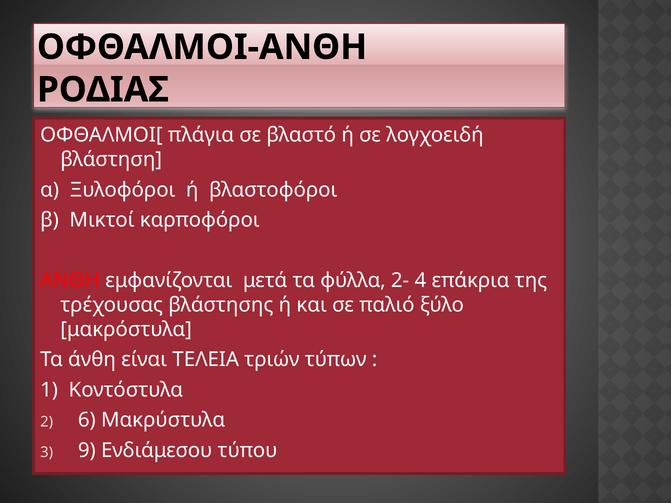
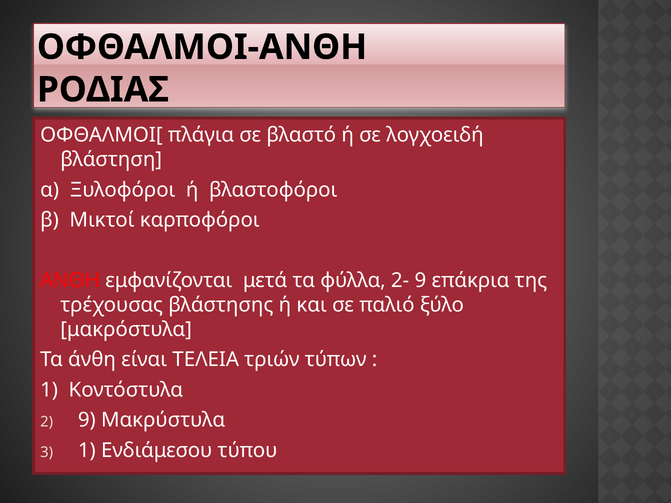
2- 4: 4 -> 9
2 6: 6 -> 9
3 9: 9 -> 1
